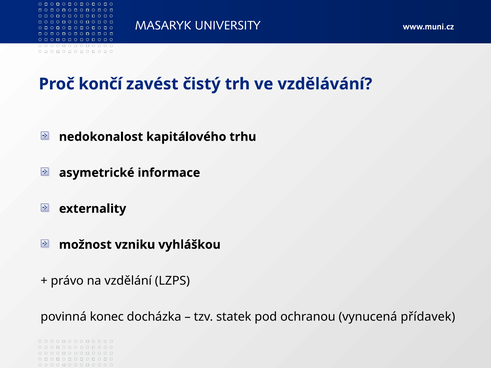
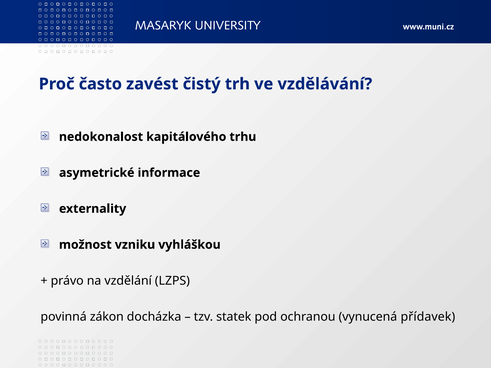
končí: končí -> často
konec: konec -> zákon
